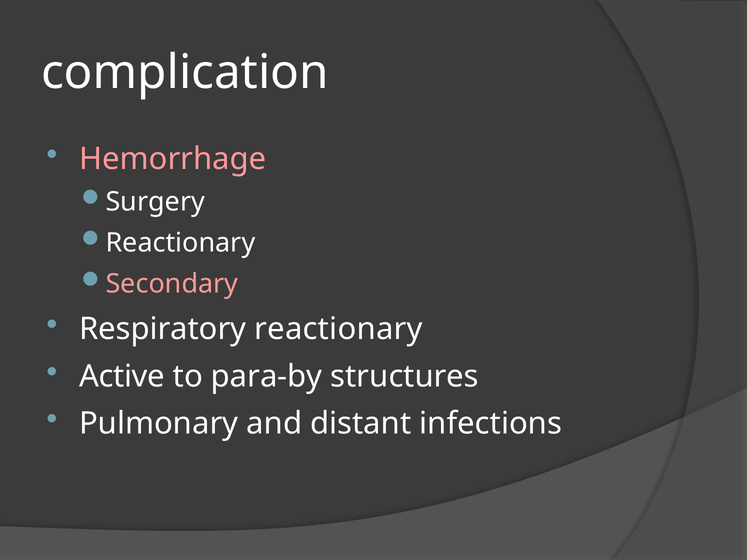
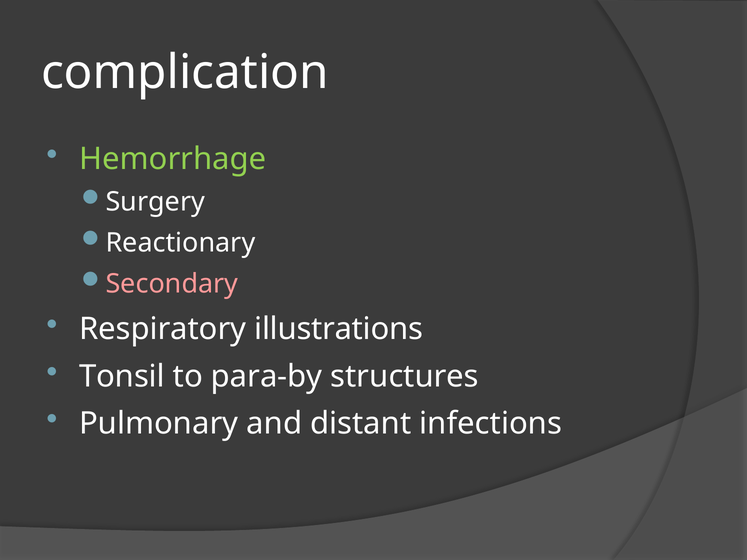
Hemorrhage colour: pink -> light green
Respiratory reactionary: reactionary -> illustrations
Active: Active -> Tonsil
